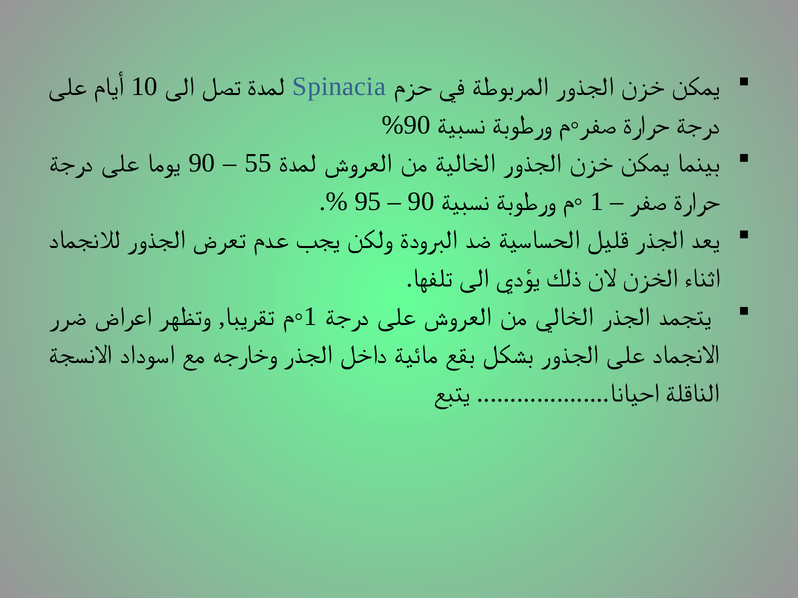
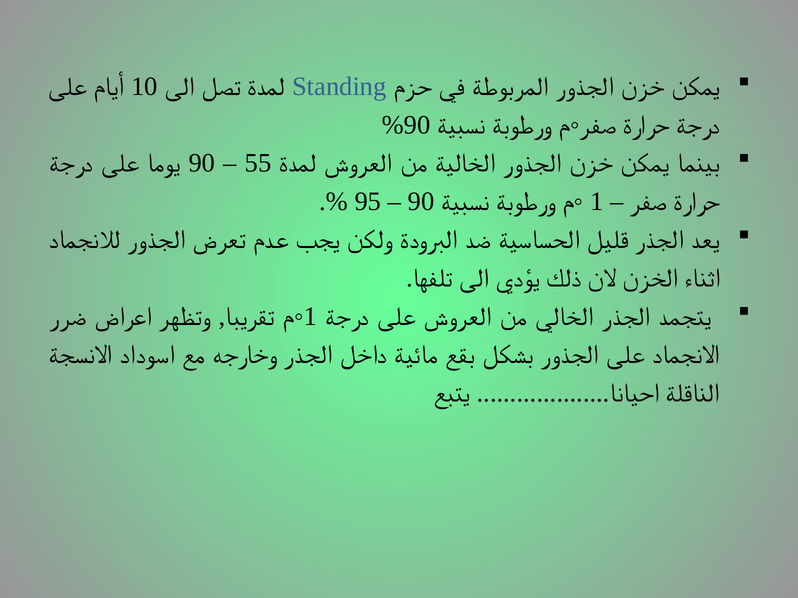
Spinacia: Spinacia -> Standing
